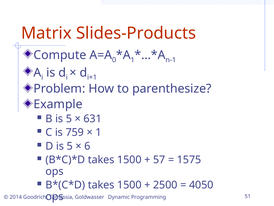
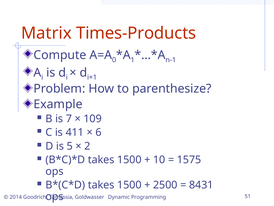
Slides-Products: Slides-Products -> Times-Products
B is 5: 5 -> 7
631: 631 -> 109
759: 759 -> 411
1 at (99, 132): 1 -> 6
6: 6 -> 2
57: 57 -> 10
4050: 4050 -> 8431
